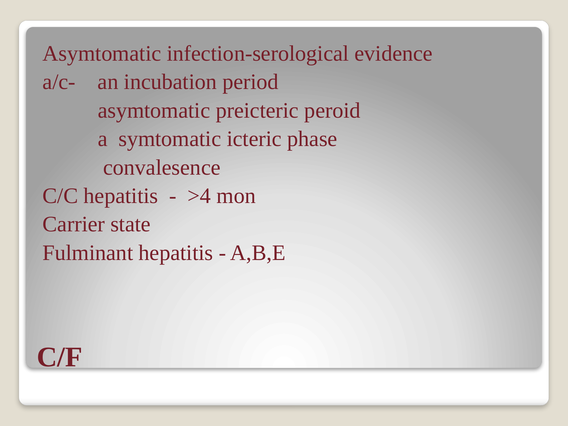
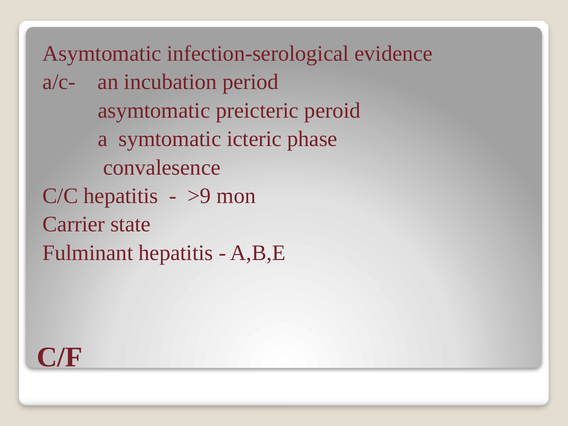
>4: >4 -> >9
